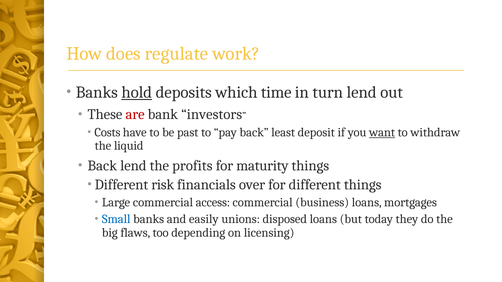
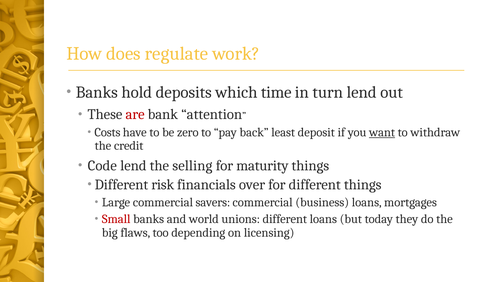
hold underline: present -> none
investors: investors -> attention
past: past -> zero
liquid: liquid -> credit
Back at (102, 166): Back -> Code
profits: profits -> selling
access: access -> savers
Small colour: blue -> red
easily: easily -> world
unions disposed: disposed -> different
